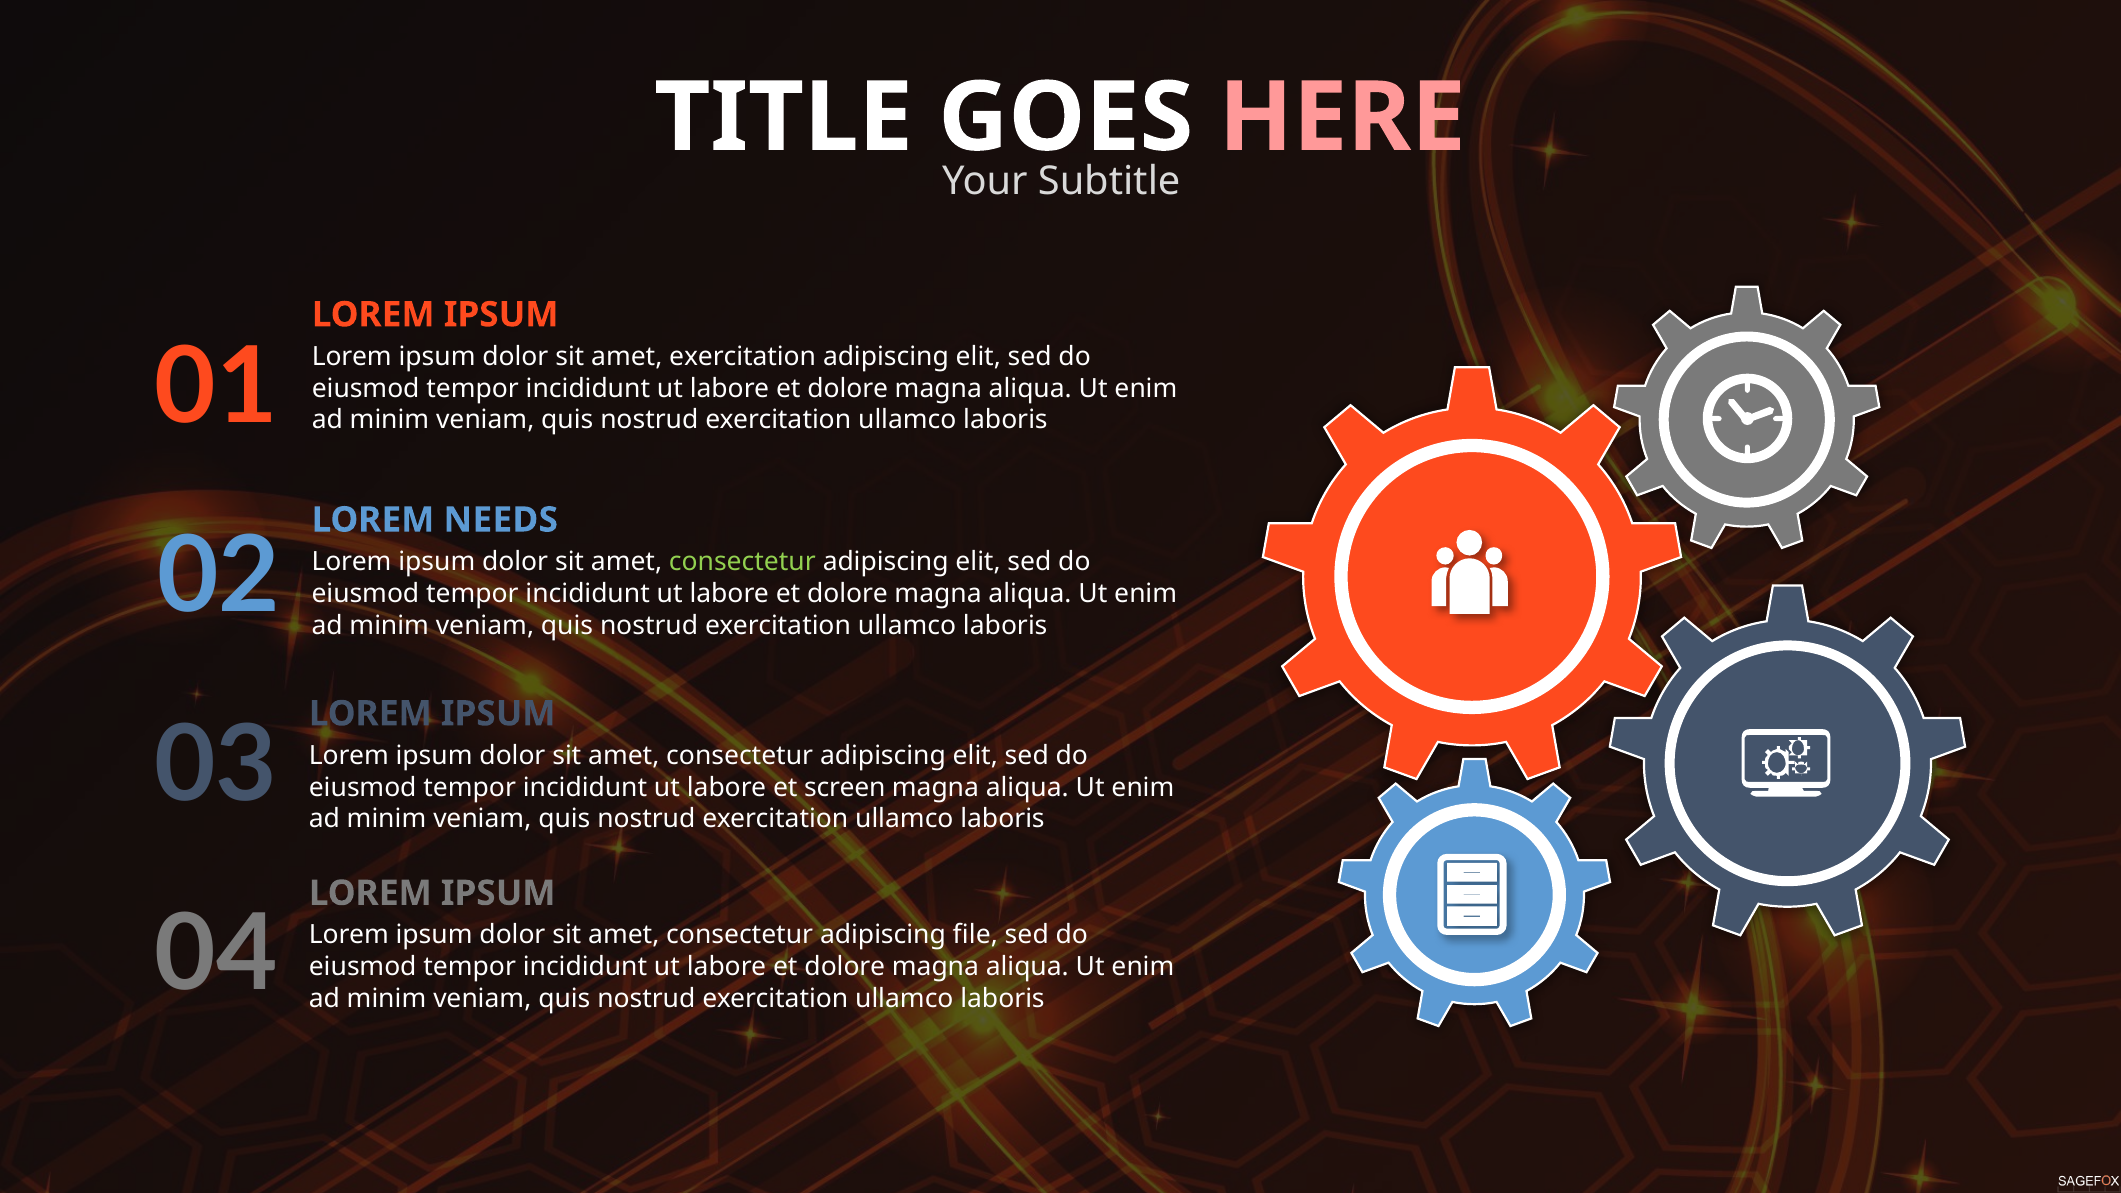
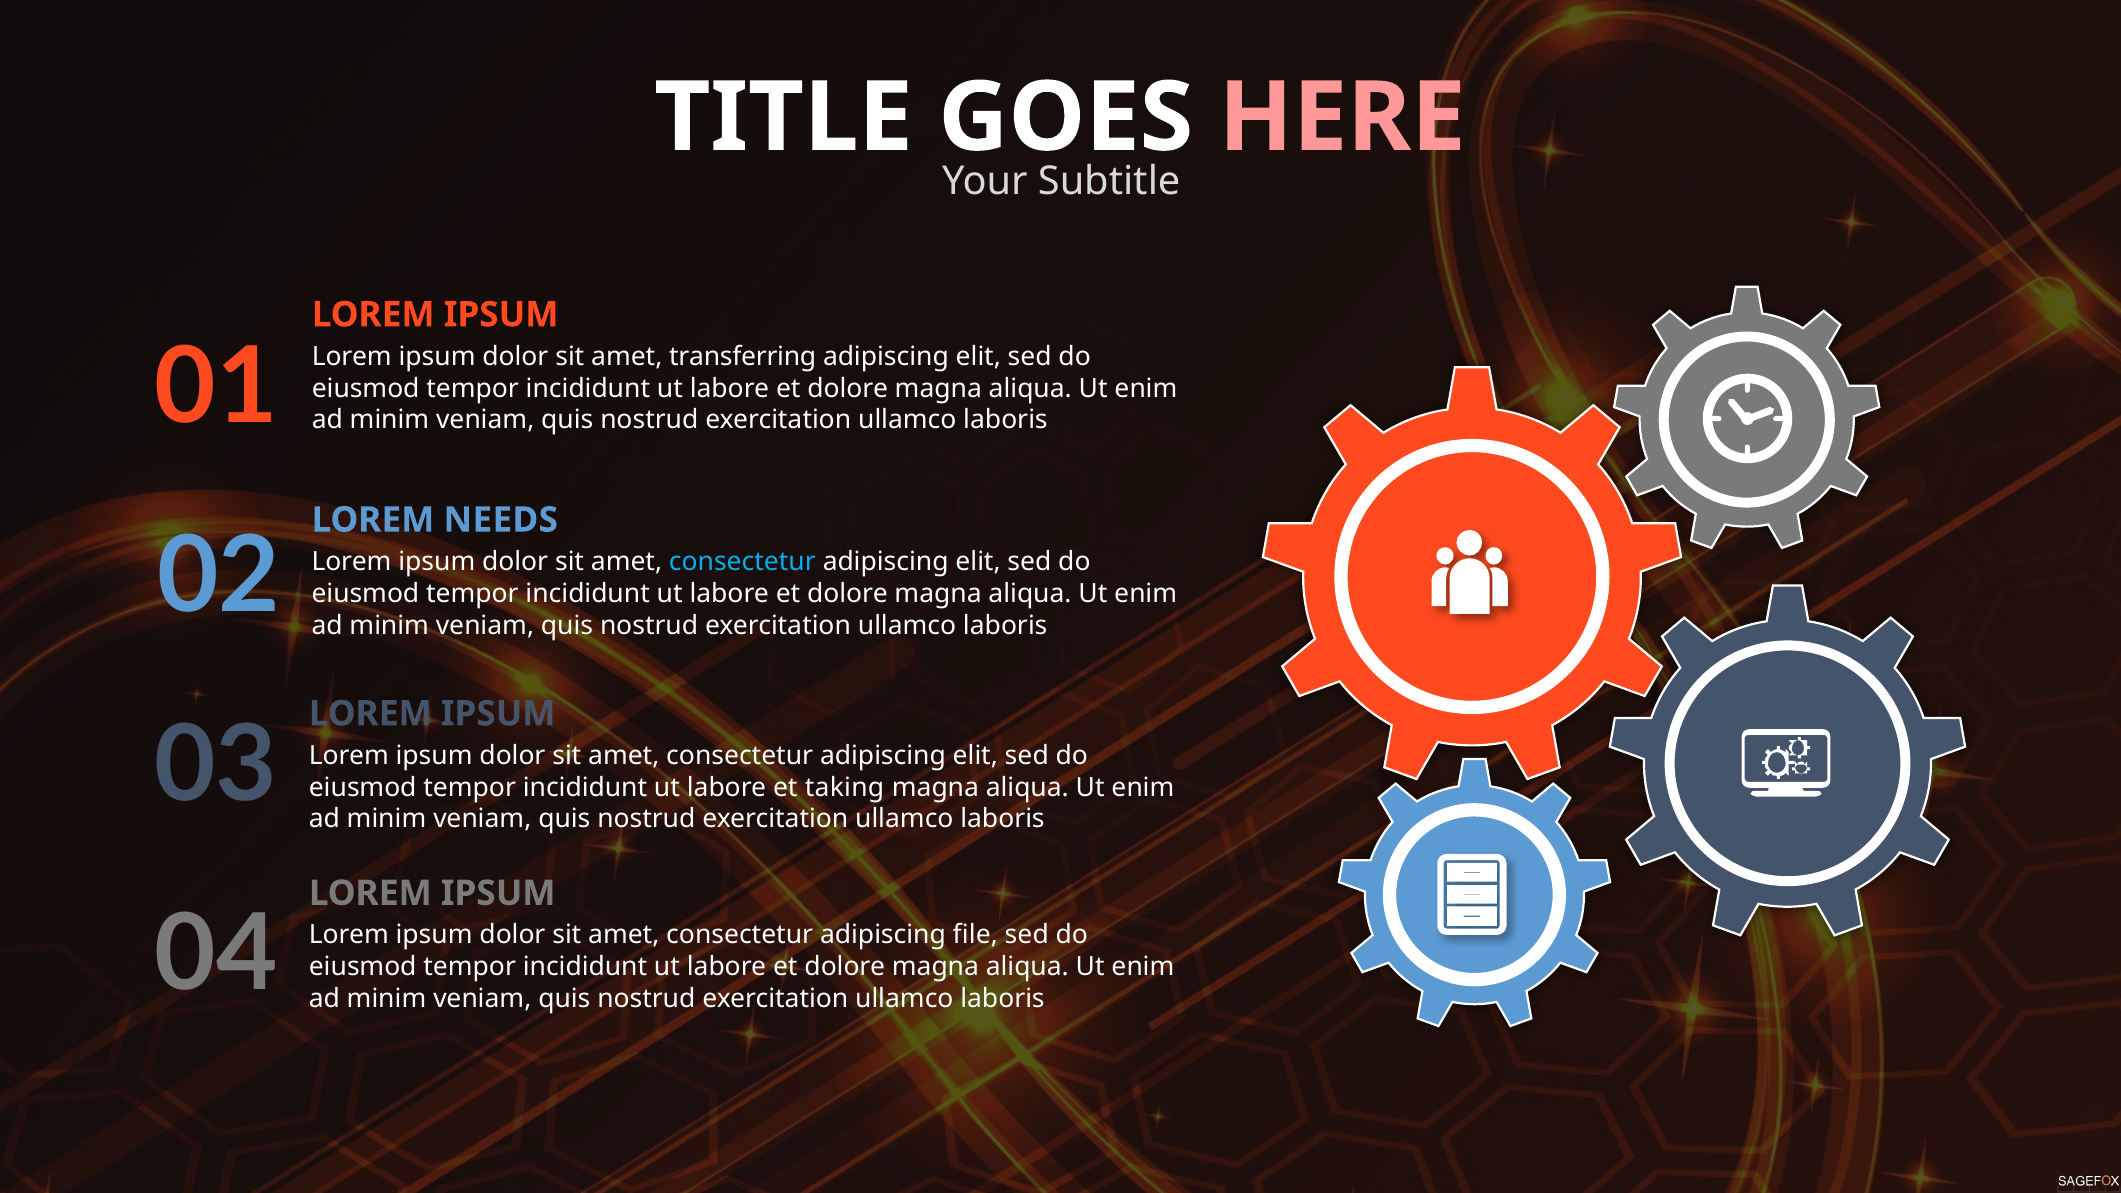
amet exercitation: exercitation -> transferring
consectetur at (742, 562) colour: light green -> light blue
screen: screen -> taking
